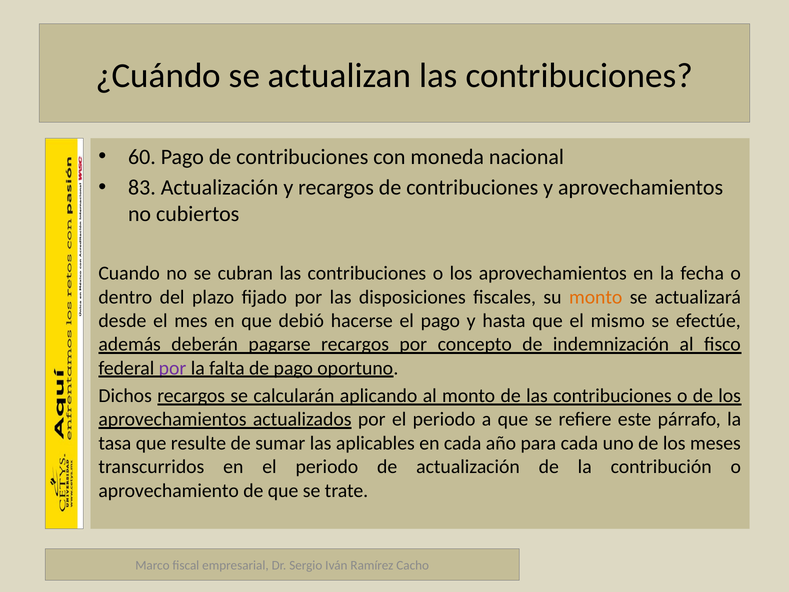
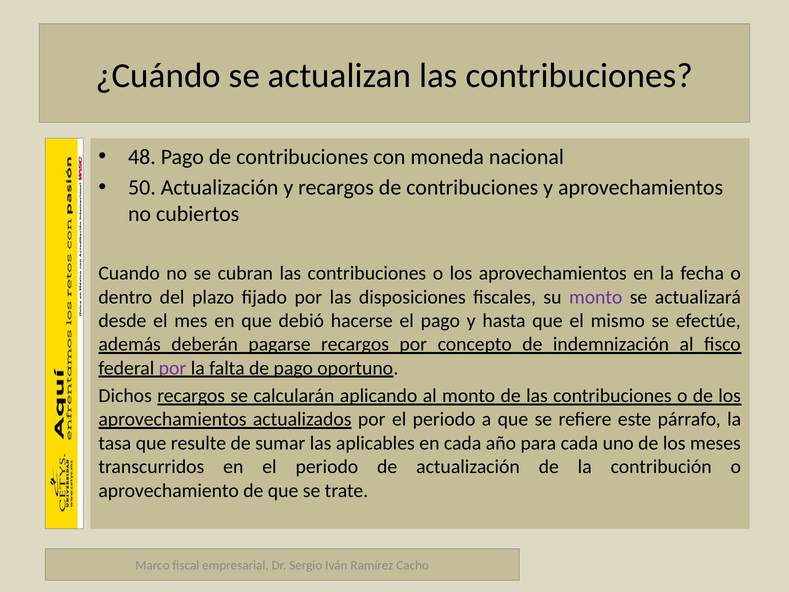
60: 60 -> 48
83: 83 -> 50
monto at (596, 297) colour: orange -> purple
